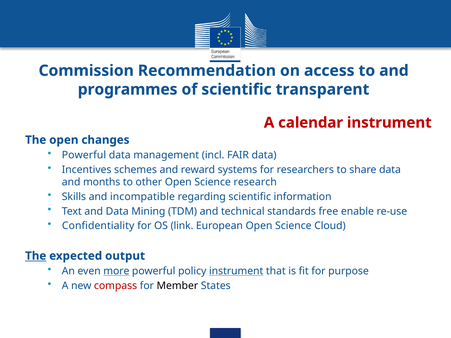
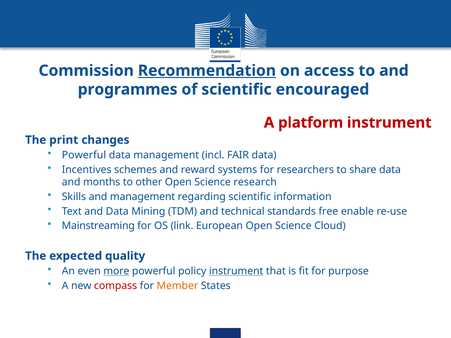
Recommendation underline: none -> present
transparent: transparent -> encouraged
calendar: calendar -> platform
The open: open -> print
and incompatible: incompatible -> management
Confidentiality: Confidentiality -> Mainstreaming
The at (36, 256) underline: present -> none
output: output -> quality
Member colour: black -> orange
